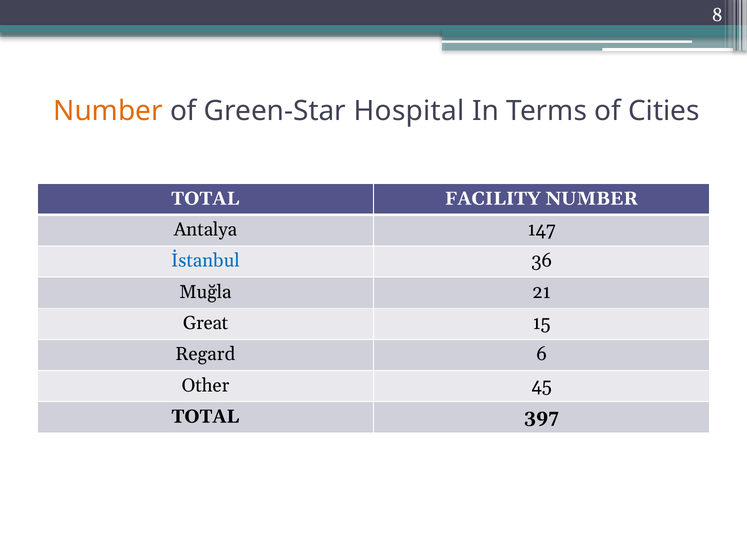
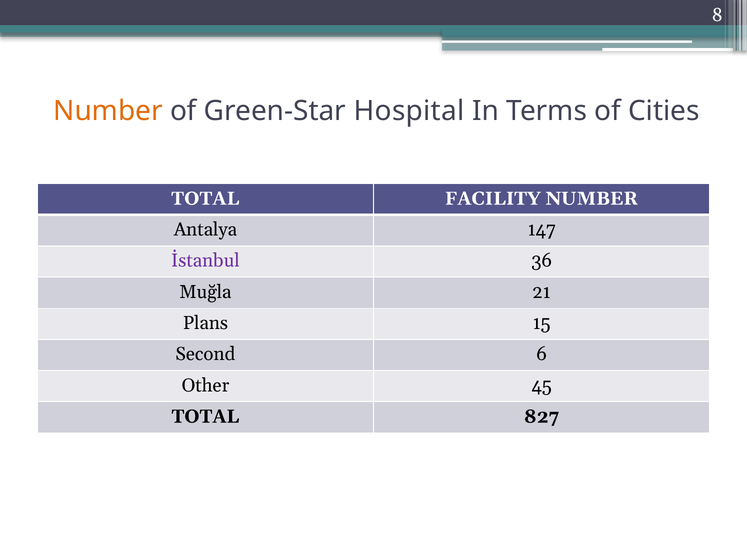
İstanbul colour: blue -> purple
Great: Great -> Plans
Regard: Regard -> Second
397: 397 -> 827
